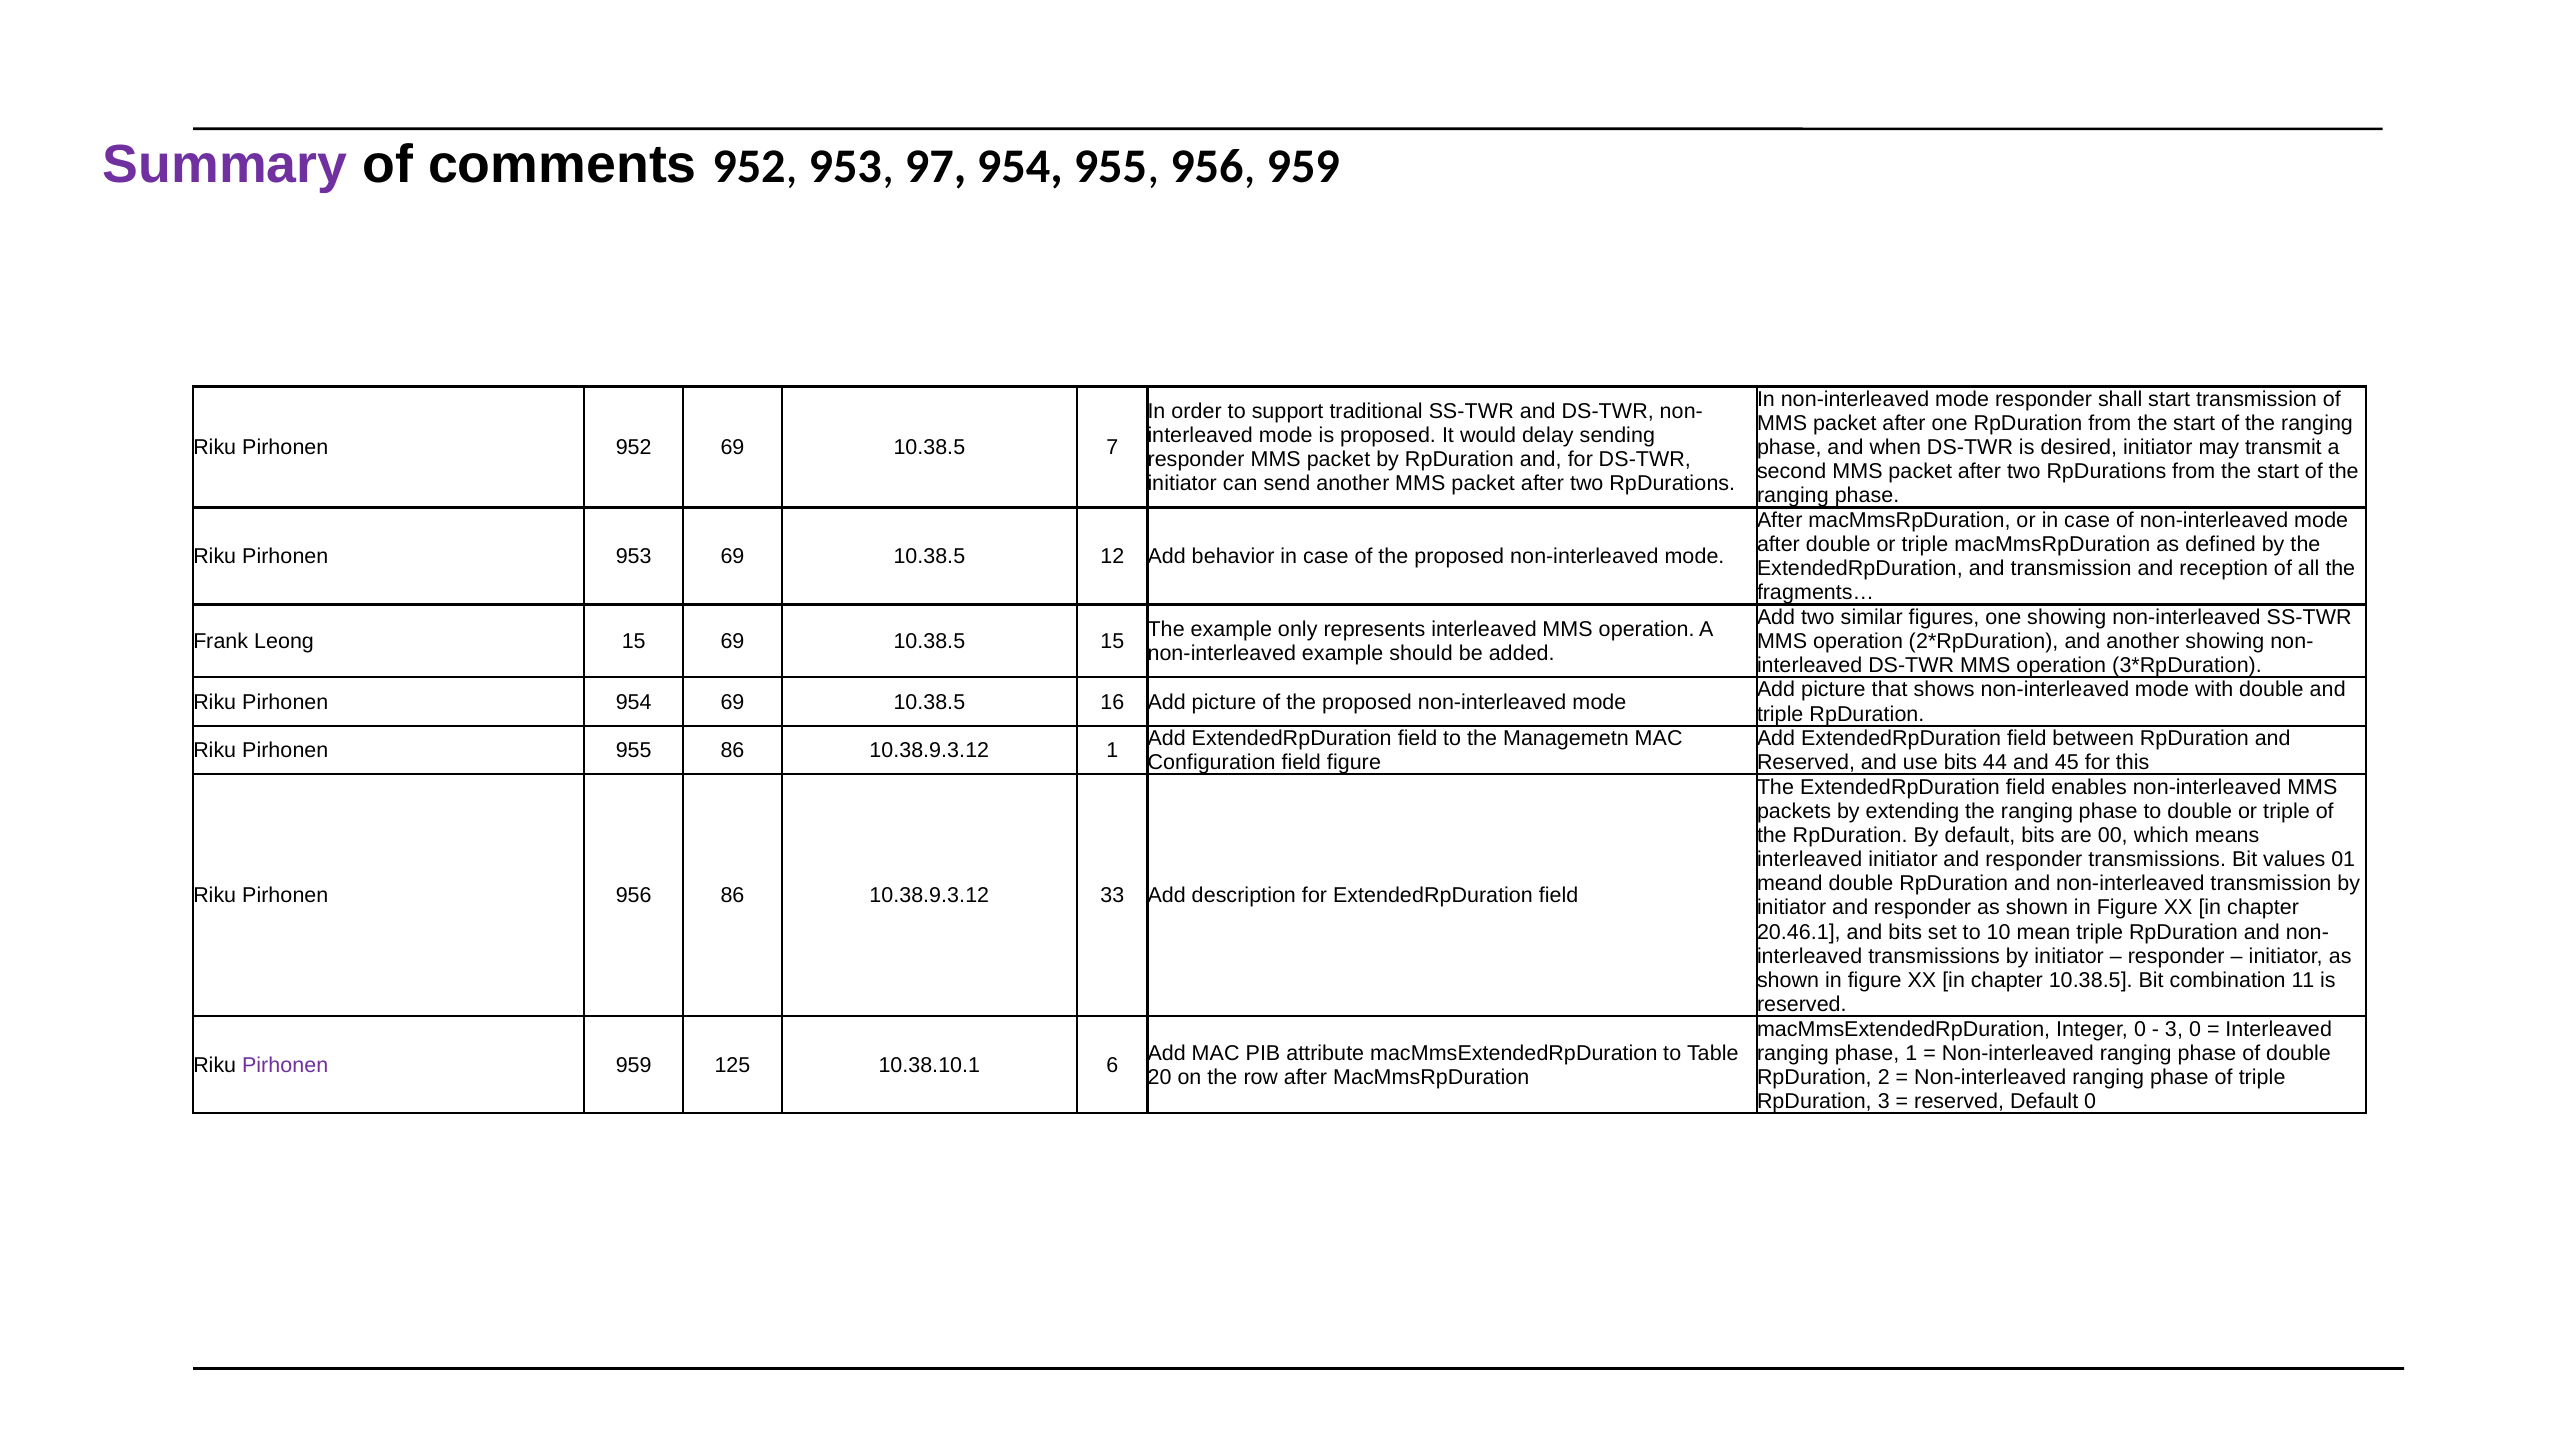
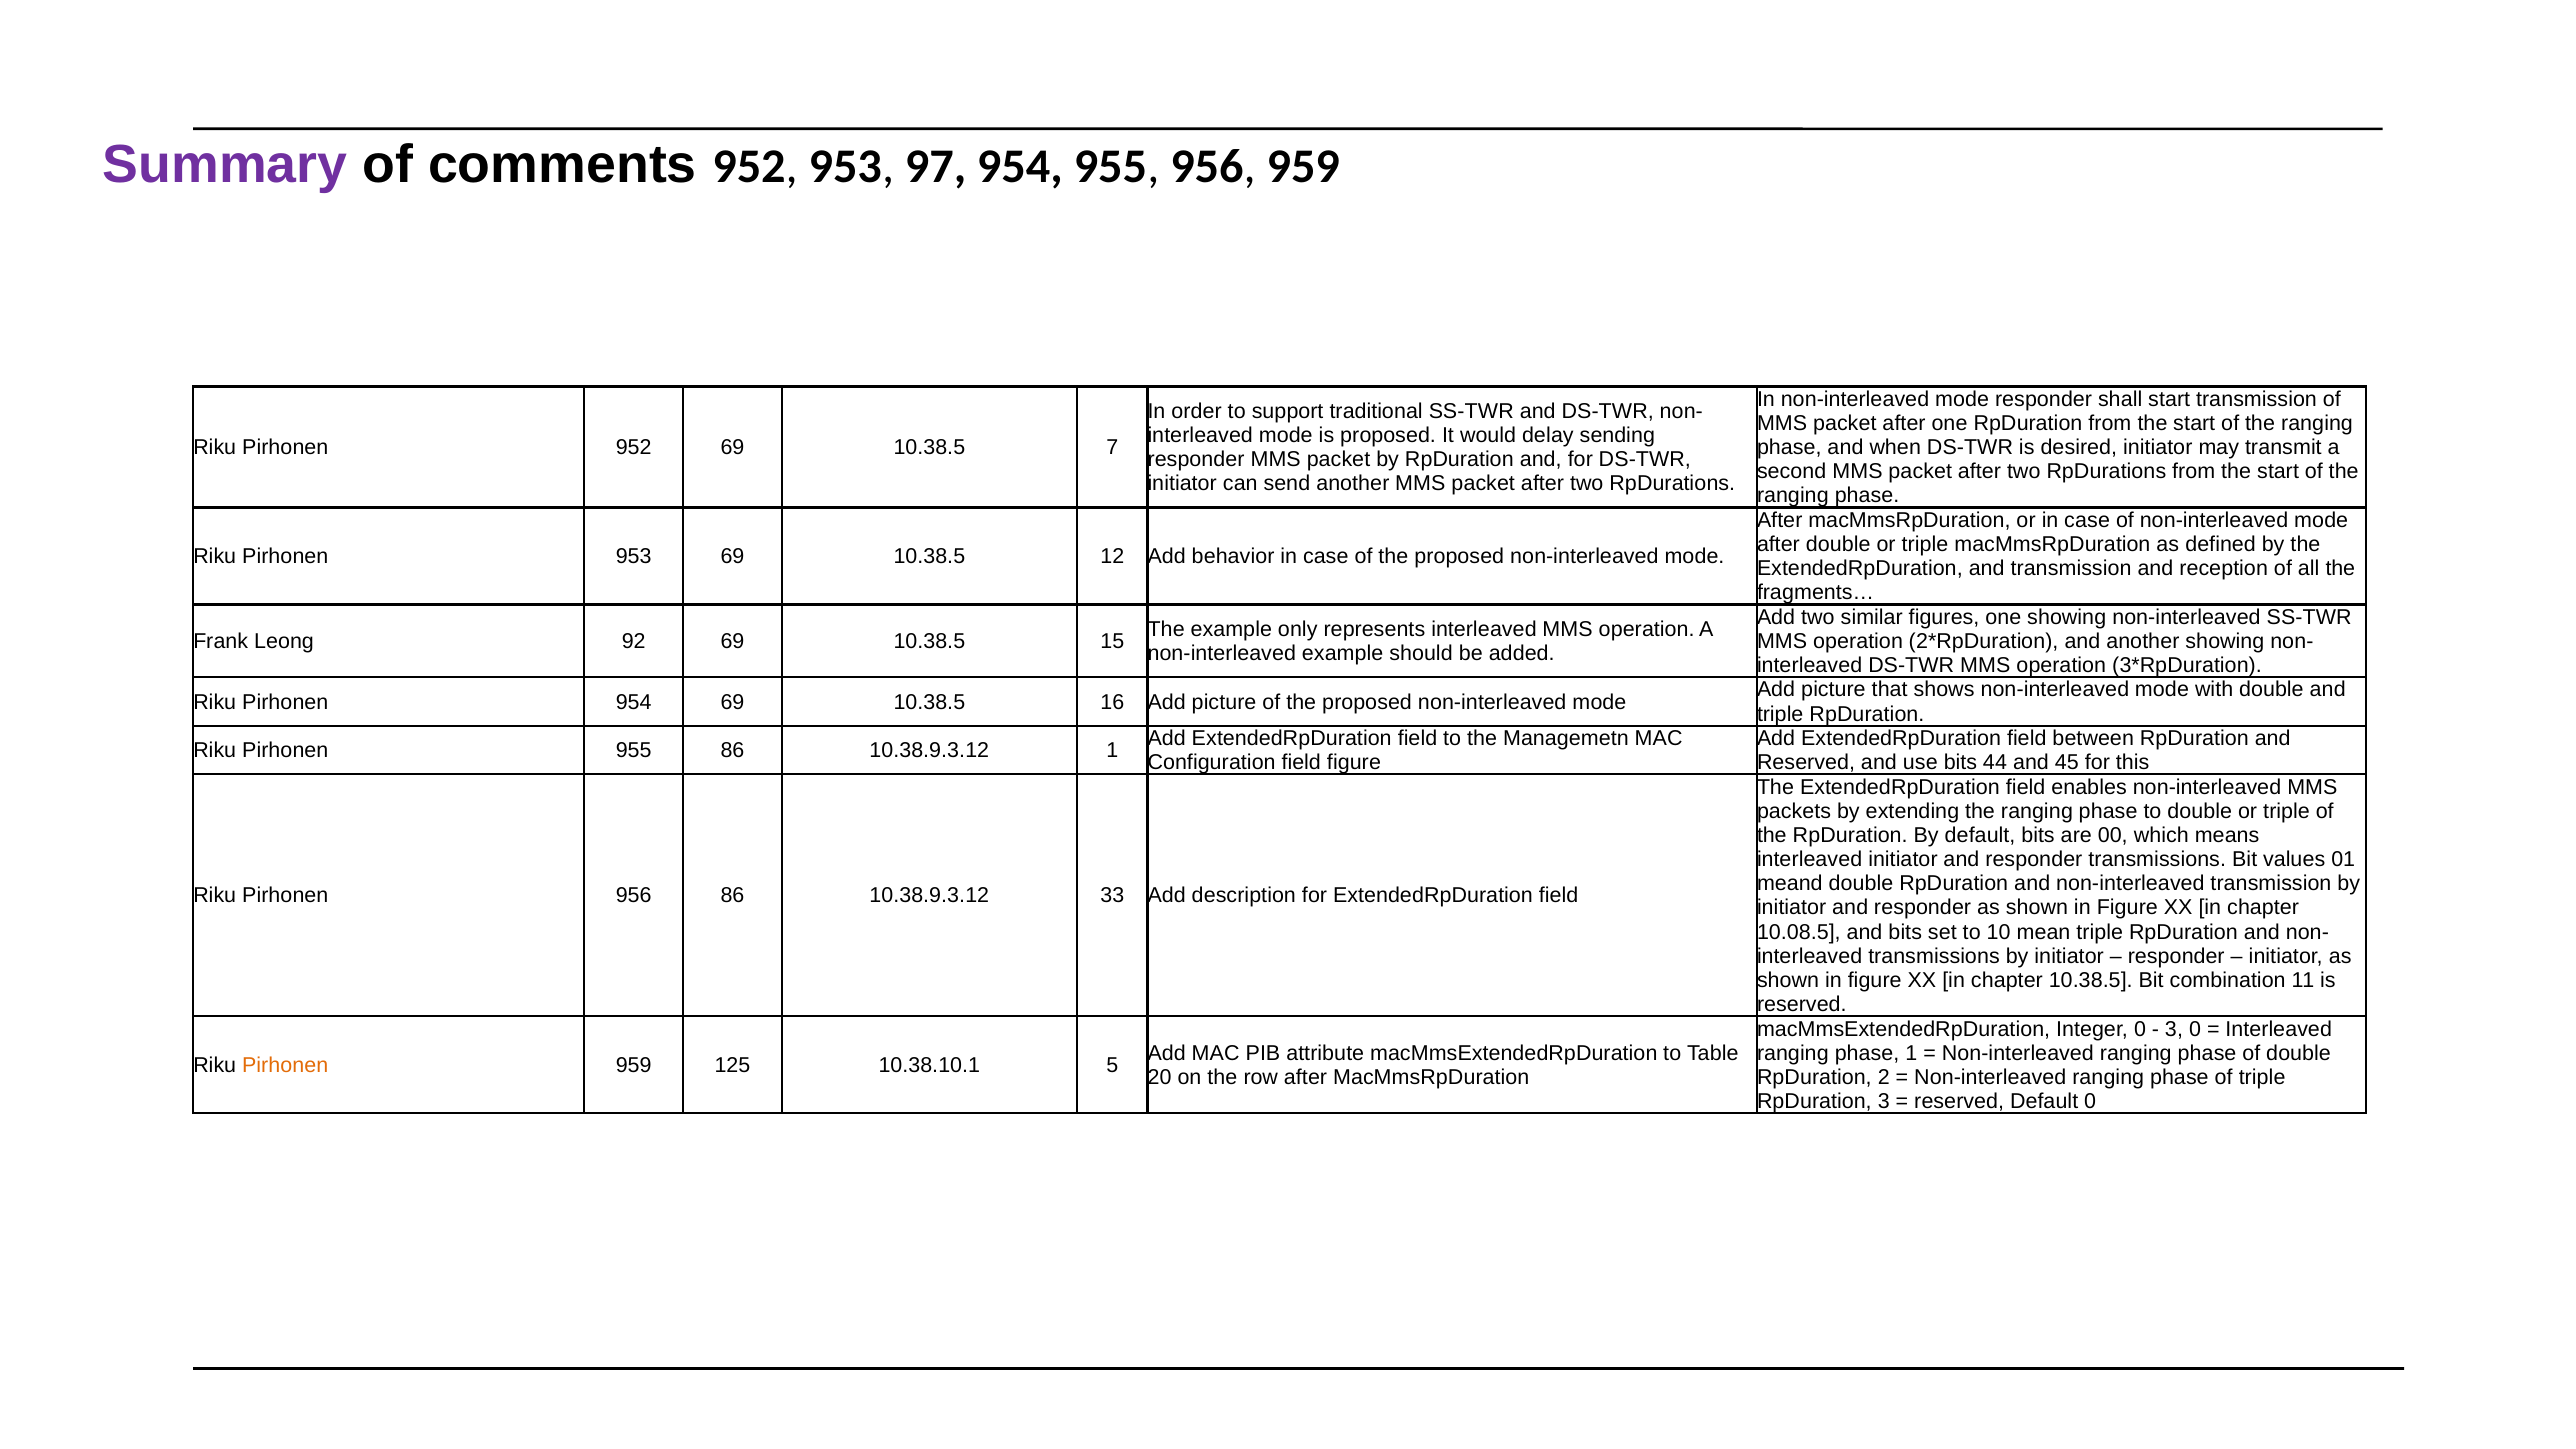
Leong 15: 15 -> 92
20.46.1: 20.46.1 -> 10.08.5
Pirhonen at (285, 1065) colour: purple -> orange
6: 6 -> 5
